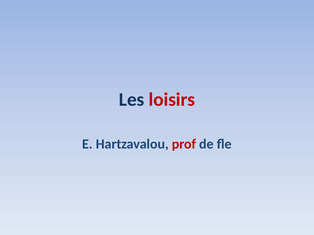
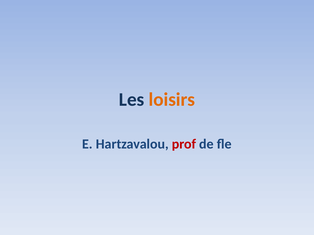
loisirs colour: red -> orange
